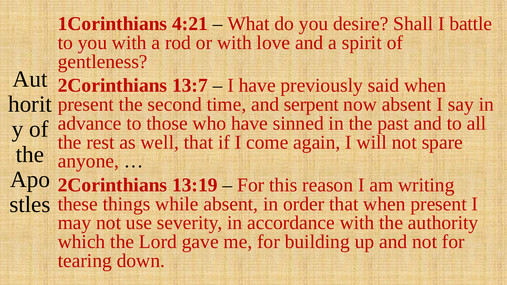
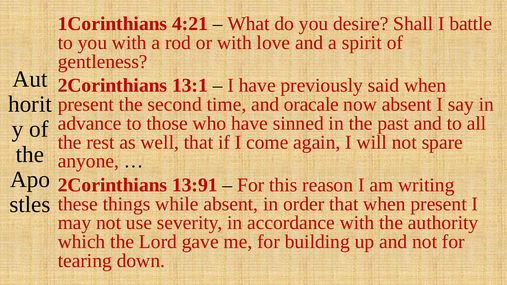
13:7: 13:7 -> 13:1
serpent: serpent -> oracale
13:19: 13:19 -> 13:91
